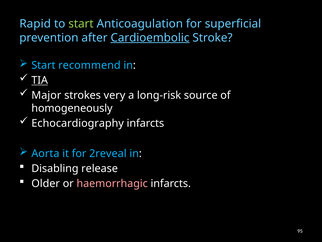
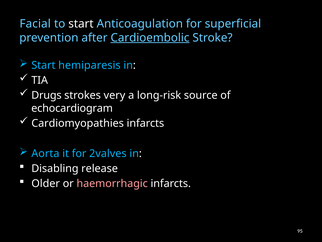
Rapid: Rapid -> Facial
start at (81, 24) colour: light green -> white
recommend: recommend -> hemiparesis
TIA underline: present -> none
Major: Major -> Drugs
homogeneously: homogeneously -> echocardiogram
Echocardiography: Echocardiography -> Cardiomyopathies
2reveal: 2reveal -> 2valves
